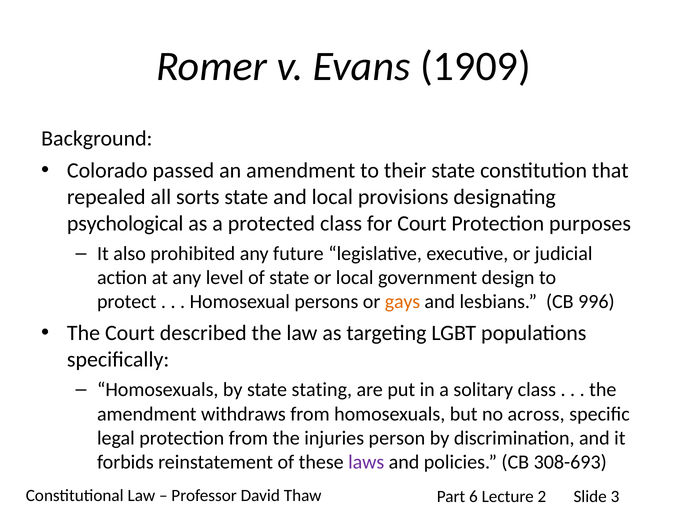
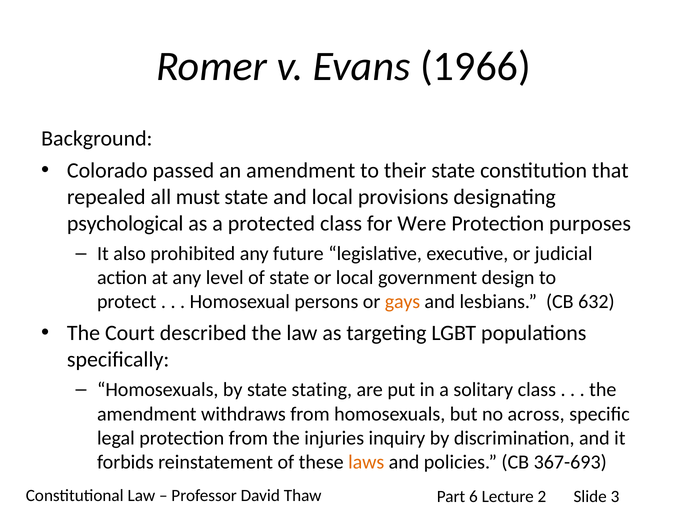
1909: 1909 -> 1966
sorts: sorts -> must
for Court: Court -> Were
996: 996 -> 632
person: person -> inquiry
laws colour: purple -> orange
308-693: 308-693 -> 367-693
